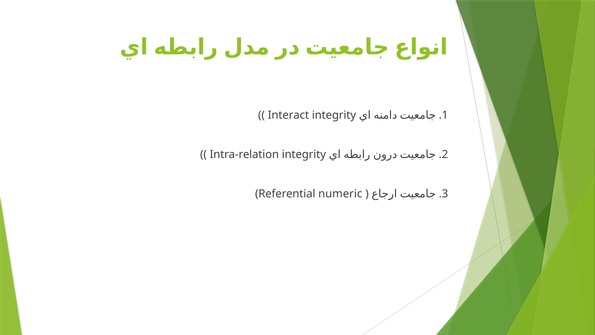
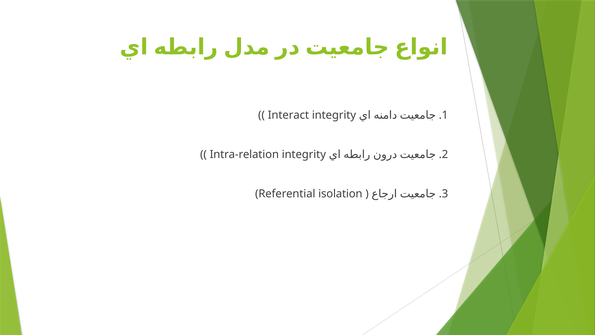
numeric: numeric -> isolation
